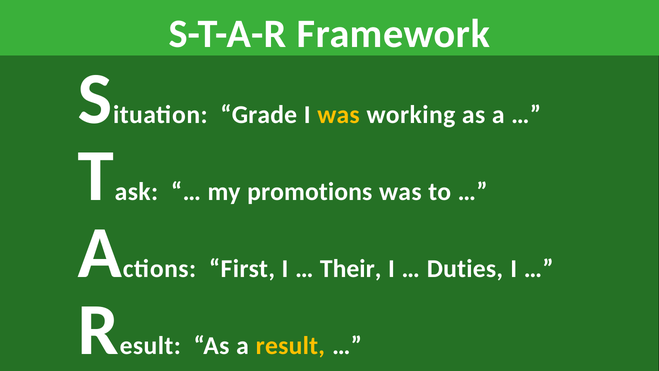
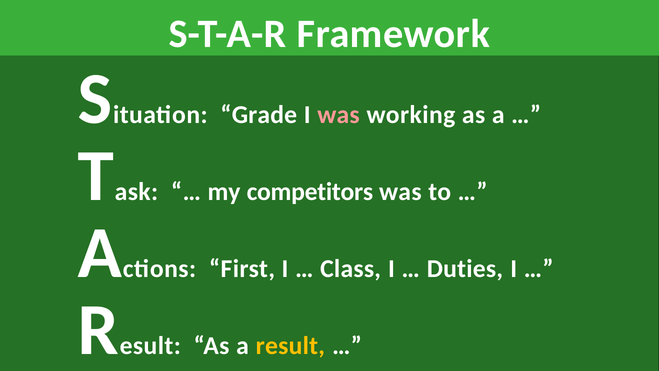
was at (338, 114) colour: yellow -> pink
promotions: promotions -> competitors
Their: Their -> Class
